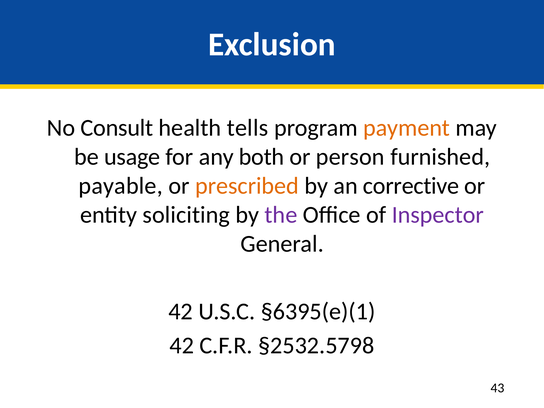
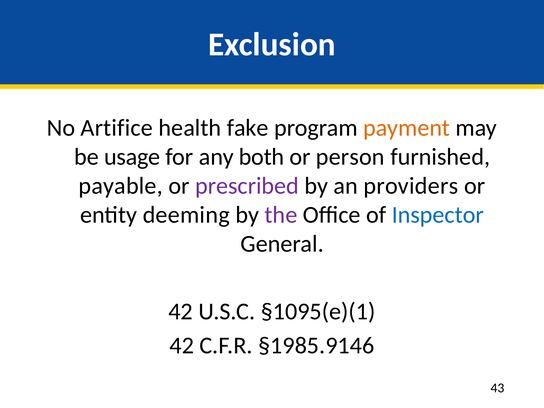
Consult: Consult -> Artifice
tells: tells -> fake
prescribed colour: orange -> purple
corrective: corrective -> providers
soliciting: soliciting -> deeming
Inspector colour: purple -> blue
§6395(e)(1: §6395(e)(1 -> §1095(e)(1
§2532.5798: §2532.5798 -> §1985.9146
